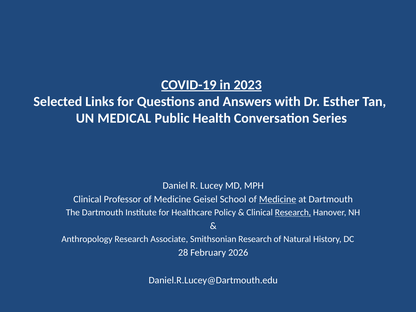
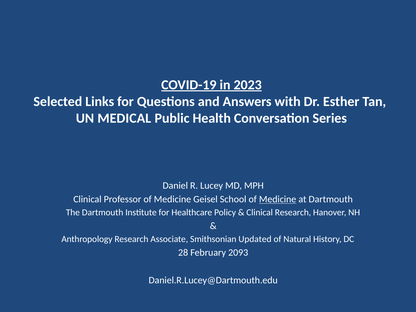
Research at (293, 212) underline: present -> none
Smithsonian Research: Research -> Updated
2026: 2026 -> 2093
